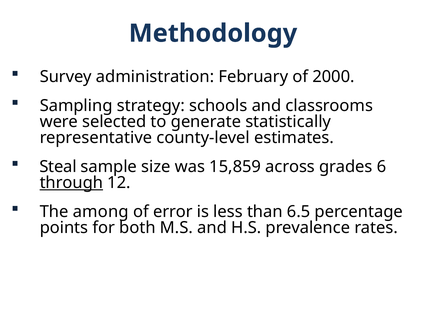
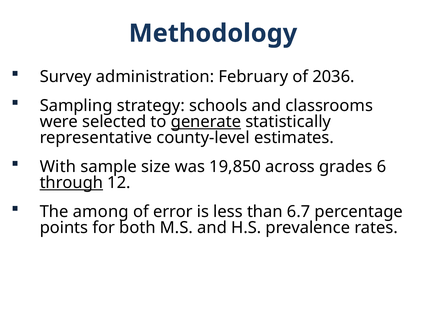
2000: 2000 -> 2036
generate underline: none -> present
Steal: Steal -> With
15,859: 15,859 -> 19,850
6.5: 6.5 -> 6.7
